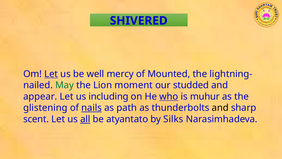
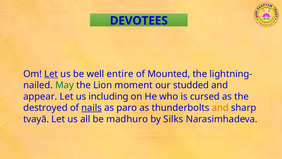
SHIVERED: SHIVERED -> DEVOTEES
mercy: mercy -> entire
who underline: present -> none
muhur: muhur -> cursed
glistening: glistening -> destroyed
path: path -> paro
and at (220, 108) colour: black -> orange
scent: scent -> tvayā
all underline: present -> none
atyantato: atyantato -> madhuro
